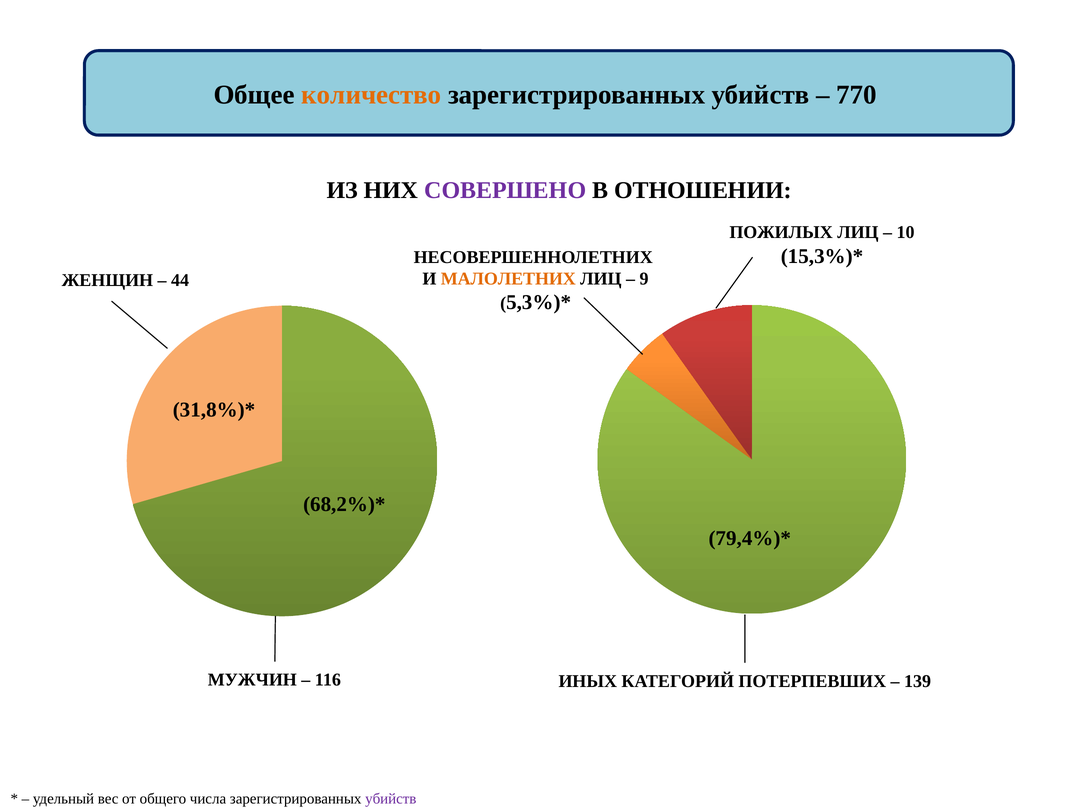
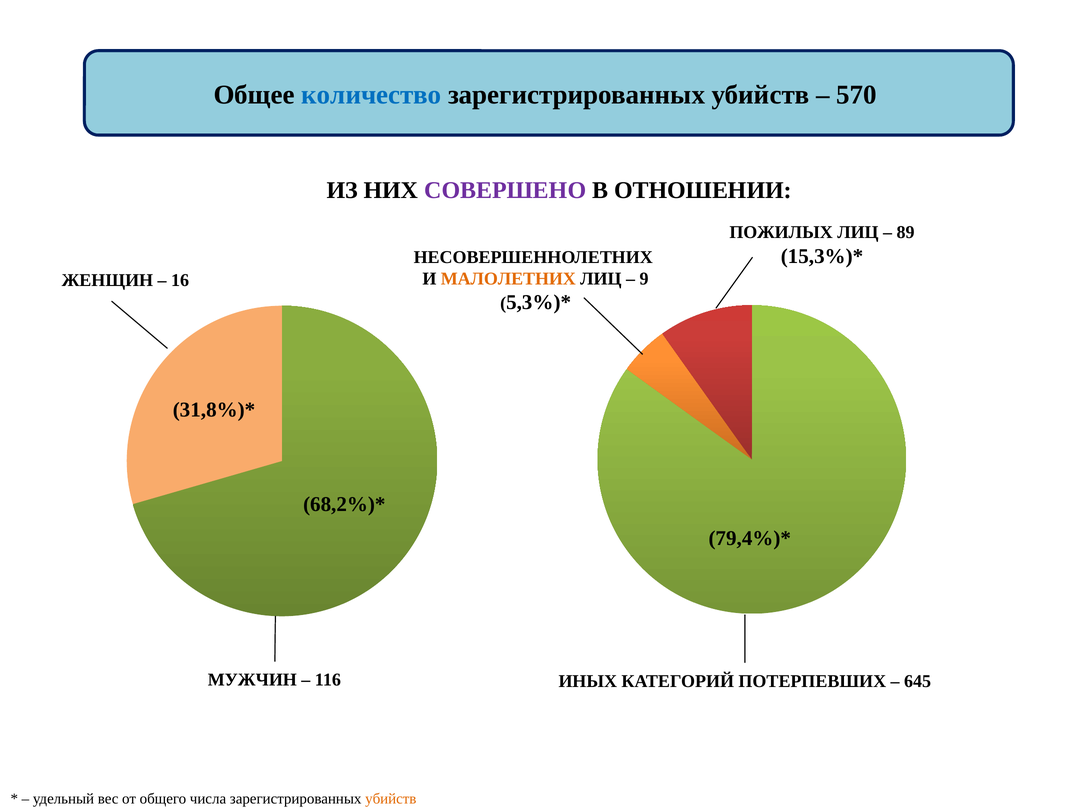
количество colour: orange -> blue
770: 770 -> 570
10: 10 -> 89
44: 44 -> 16
139: 139 -> 645
убийств at (391, 799) colour: purple -> orange
